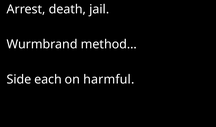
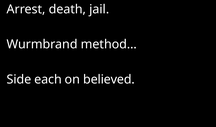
harmful: harmful -> believed
